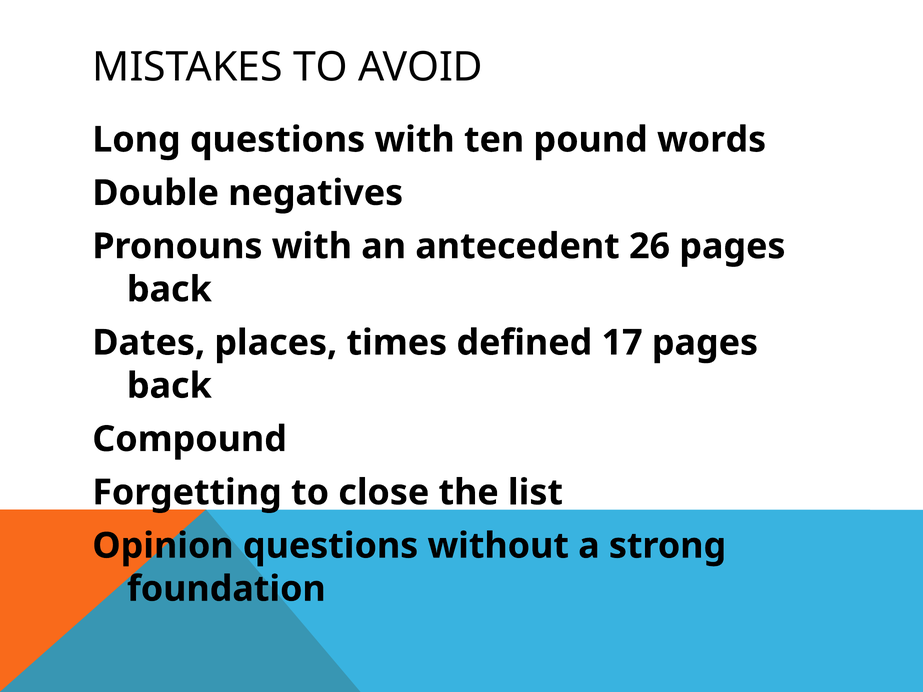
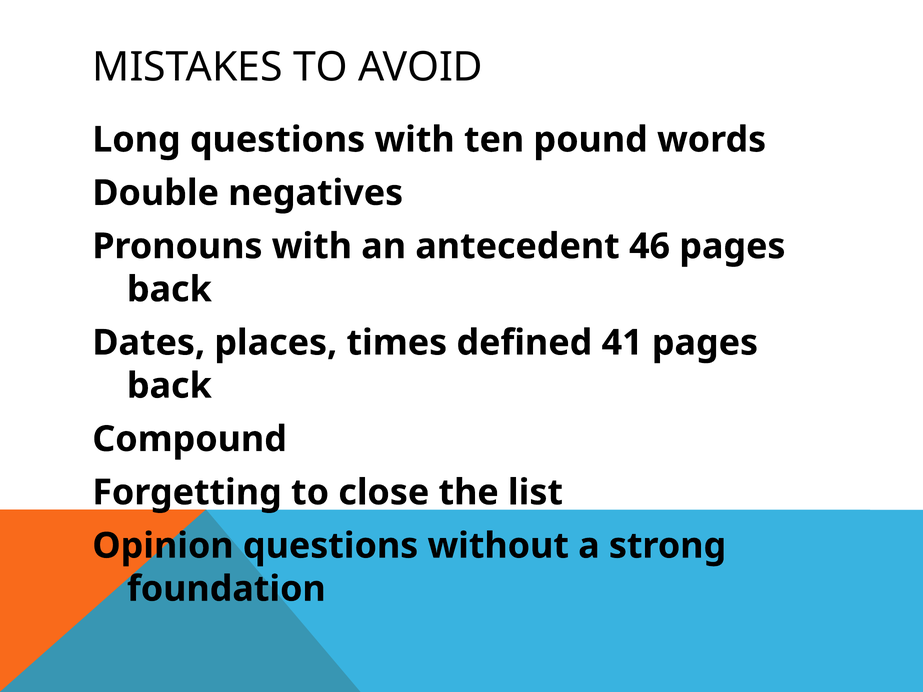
26: 26 -> 46
17: 17 -> 41
